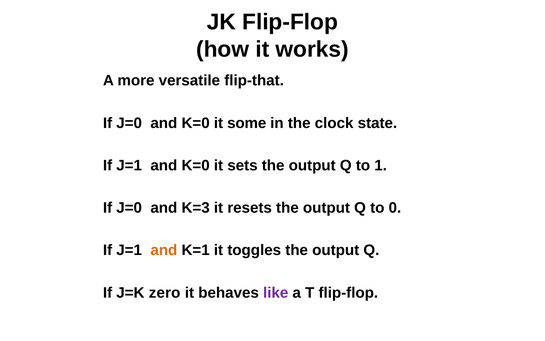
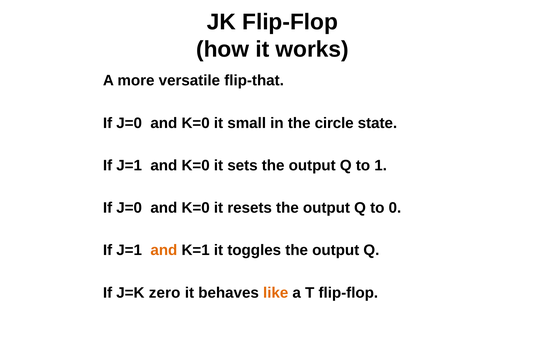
some: some -> small
clock: clock -> circle
K=3 at (196, 208): K=3 -> K=0
like colour: purple -> orange
